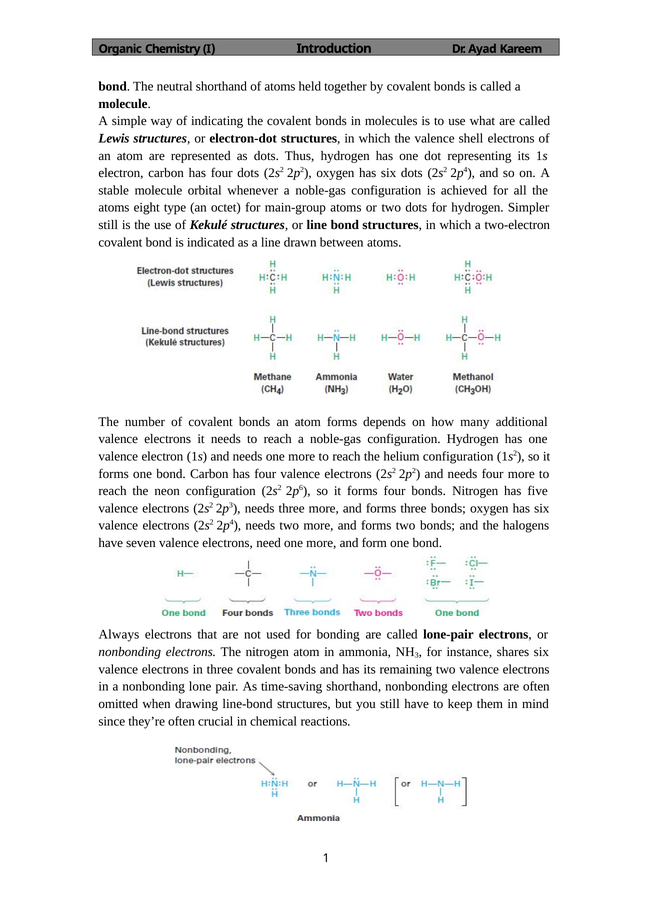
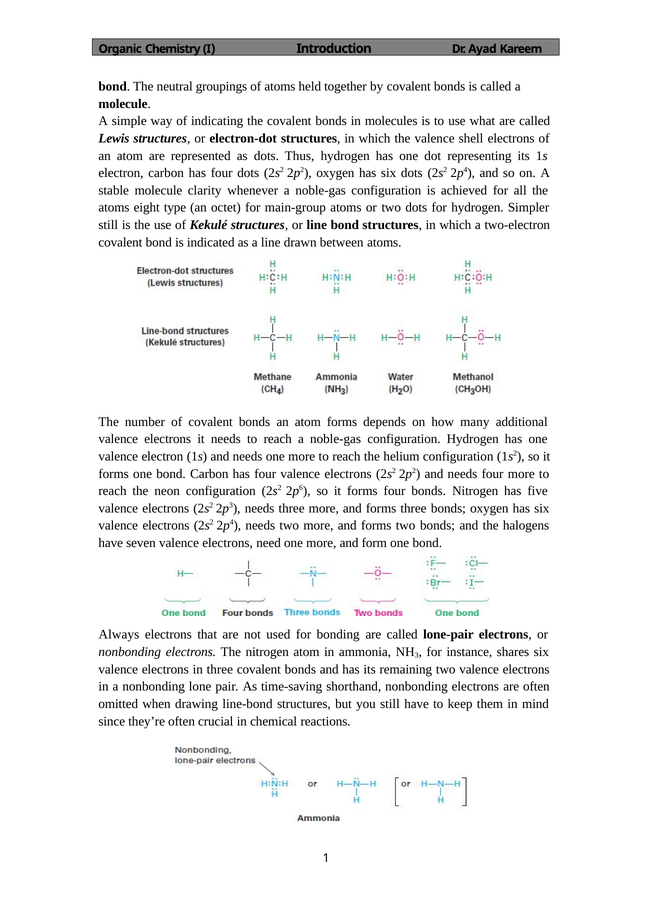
neutral shorthand: shorthand -> groupings
orbital: orbital -> clarity
